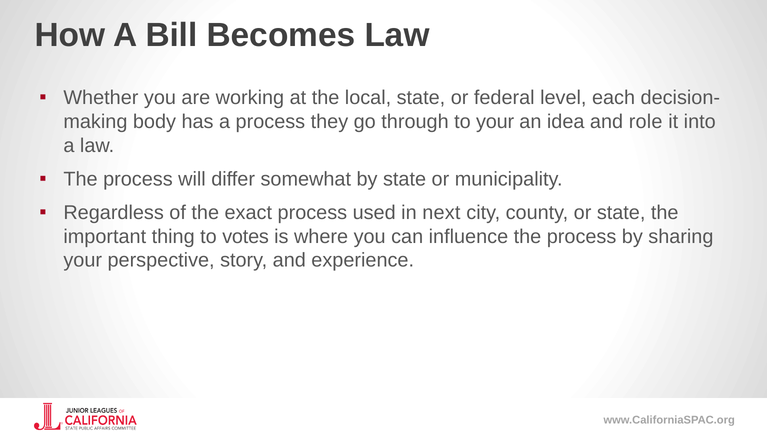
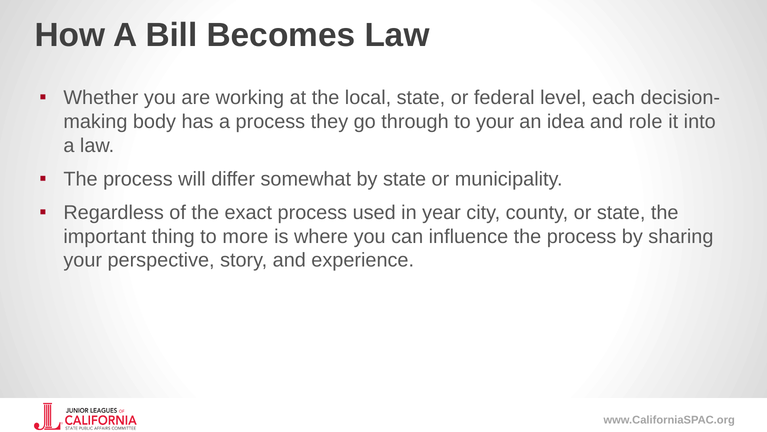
next: next -> year
votes: votes -> more
